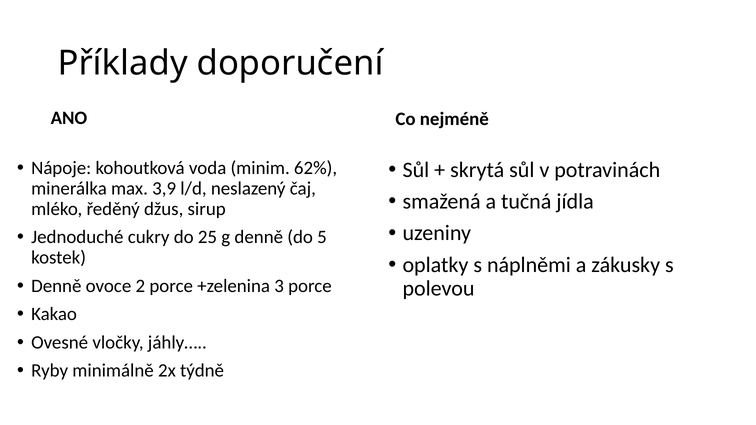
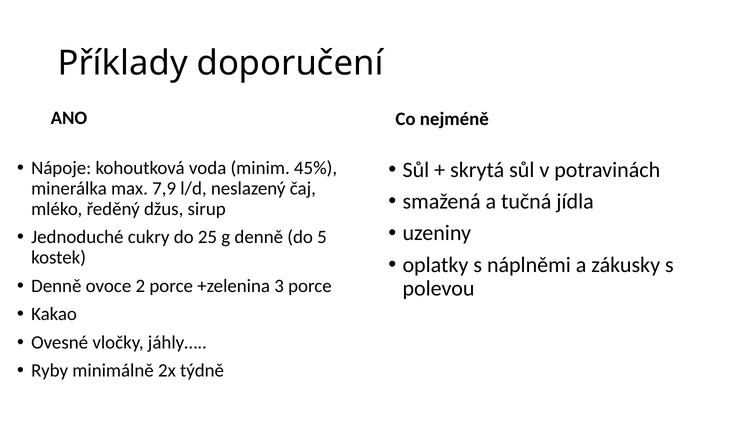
62%: 62% -> 45%
3,9: 3,9 -> 7,9
